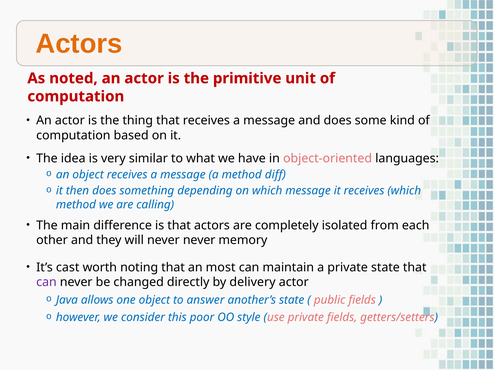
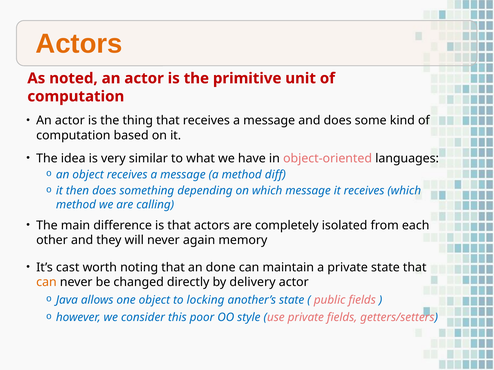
never never: never -> again
most: most -> done
can at (46, 283) colour: purple -> orange
answer: answer -> locking
